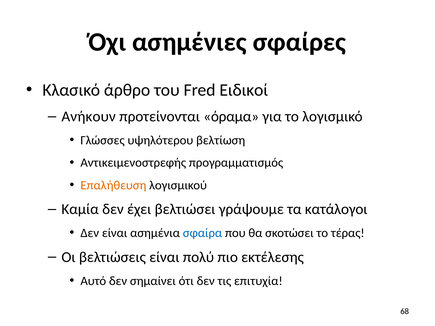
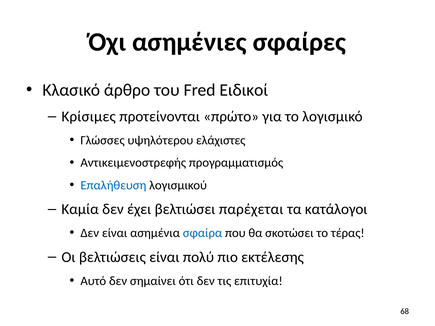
Ανήκουν: Ανήκουν -> Κρίσιμες
όραμα: όραμα -> πρώτο
βελτίωση: βελτίωση -> ελάχιστες
Επαλήθευση colour: orange -> blue
γράψουμε: γράψουμε -> παρέχεται
